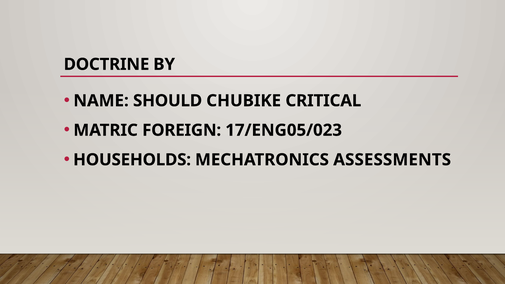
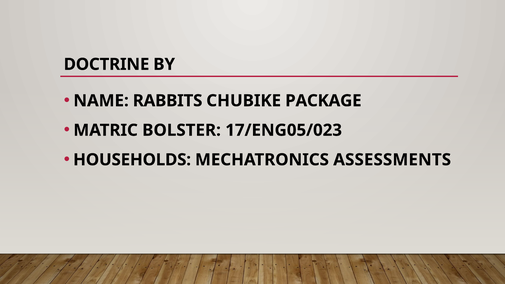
SHOULD: SHOULD -> RABBITS
CRITICAL: CRITICAL -> PACKAGE
FOREIGN: FOREIGN -> BOLSTER
